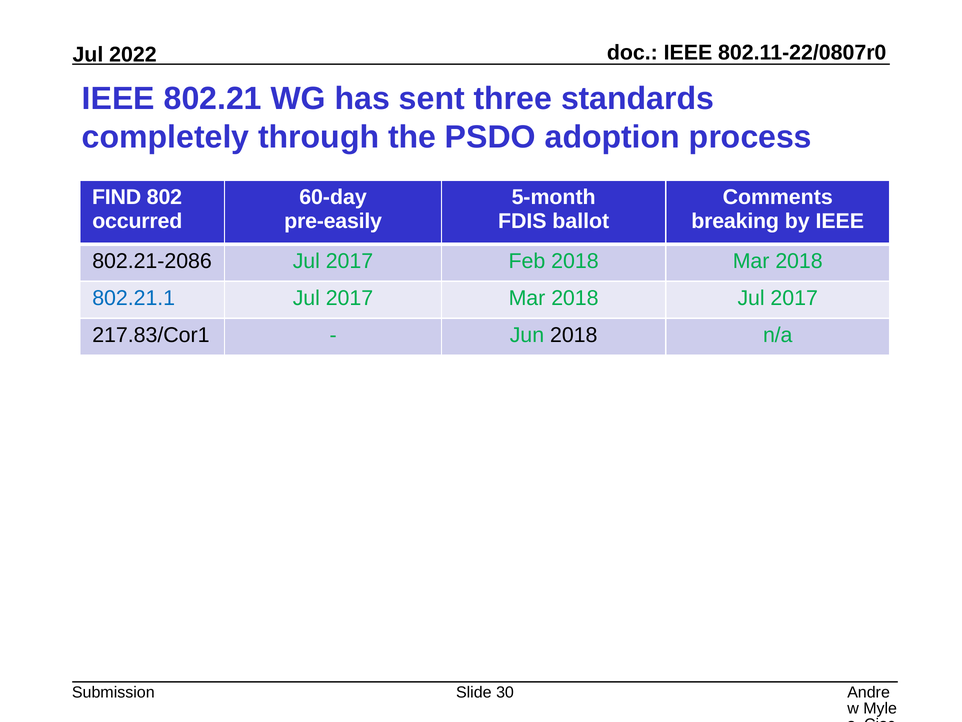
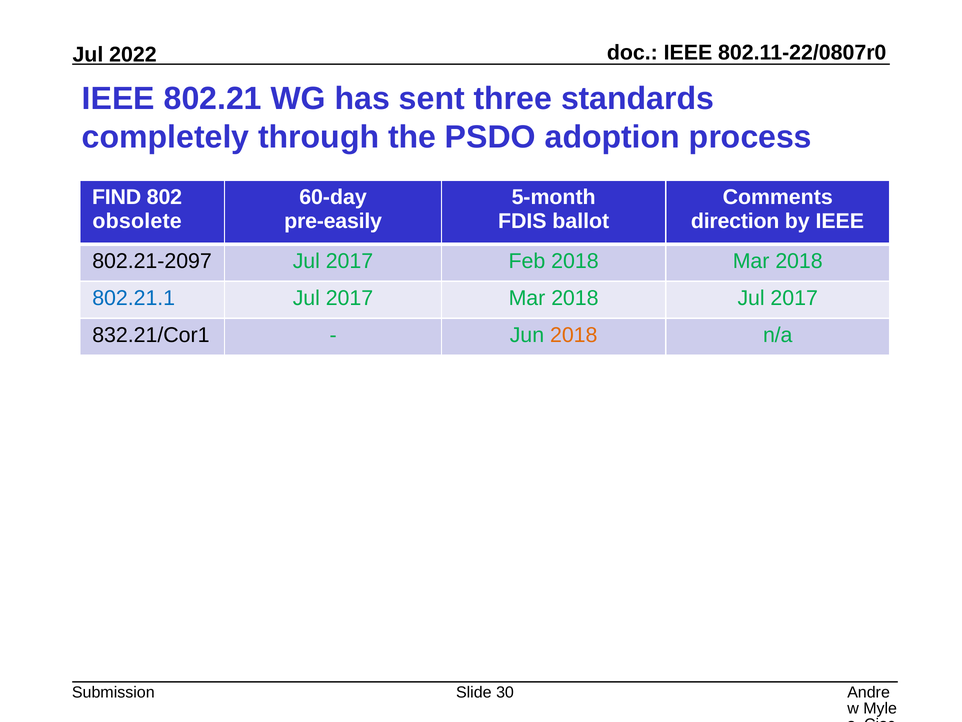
occurred: occurred -> obsolete
breaking: breaking -> direction
802.21-2086: 802.21-2086 -> 802.21-2097
217.83/Cor1: 217.83/Cor1 -> 832.21/Cor1
2018 at (574, 335) colour: black -> orange
